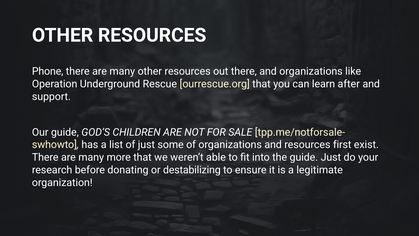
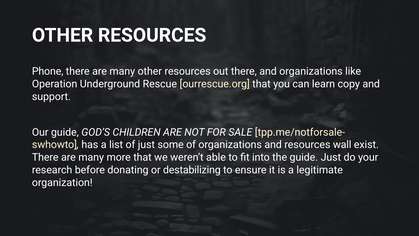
after: after -> copy
first: first -> wall
